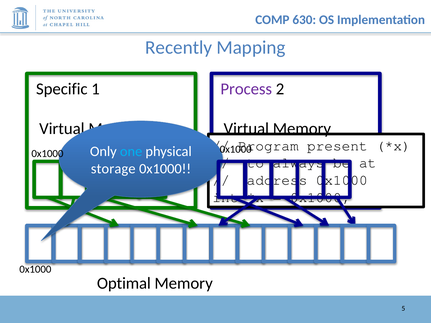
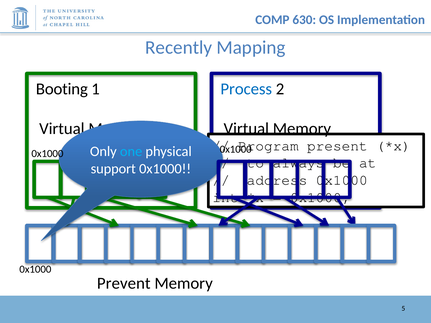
Specific: Specific -> Booting
Process colour: purple -> blue
storage: storage -> support
Optimal: Optimal -> Prevent
